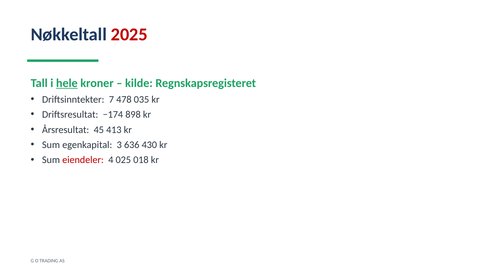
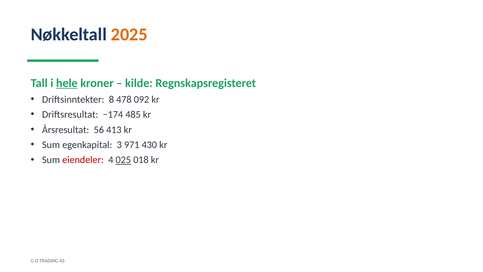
2025 colour: red -> orange
7: 7 -> 8
035: 035 -> 092
898: 898 -> 485
45: 45 -> 56
636: 636 -> 971
025 underline: none -> present
